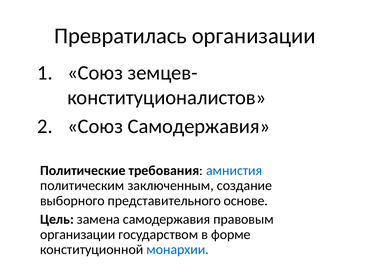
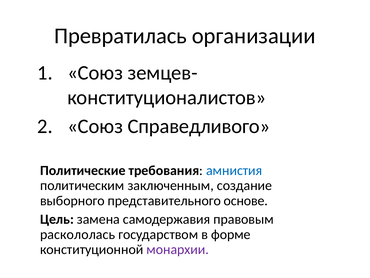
Союз Самодержавия: Самодержавия -> Справедливого
организации at (78, 234): организации -> раскололась
монархии colour: blue -> purple
